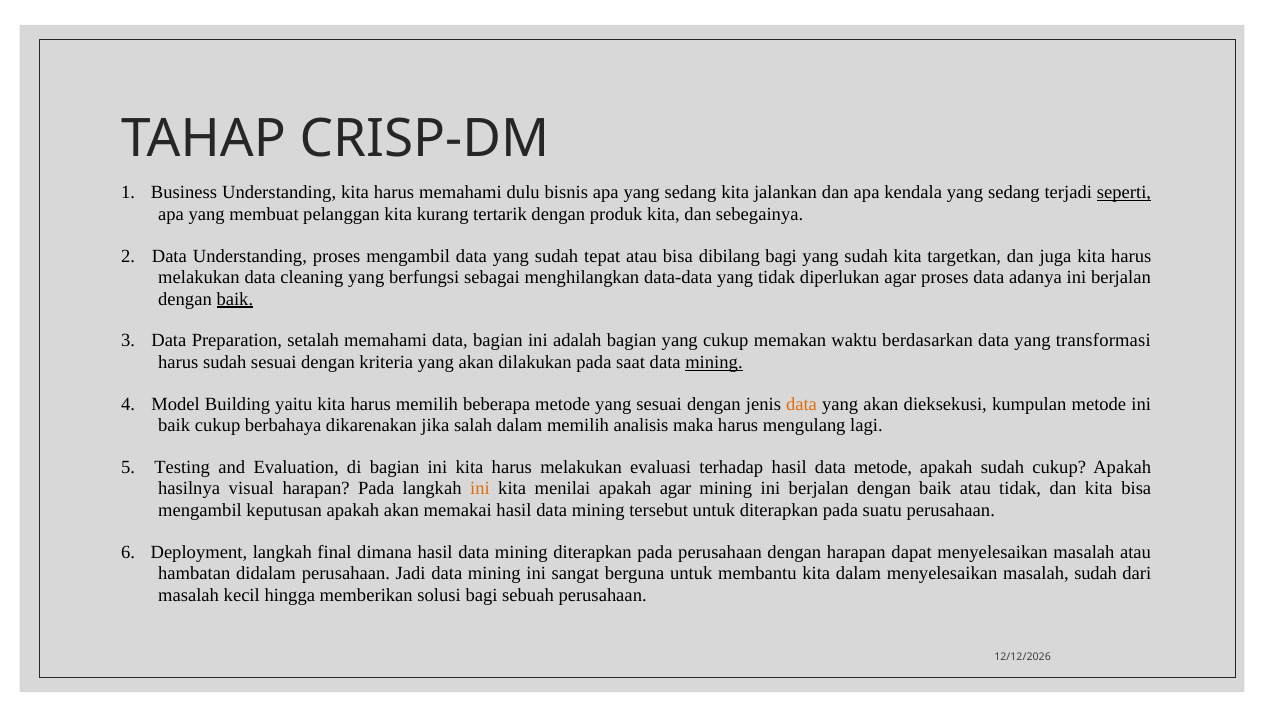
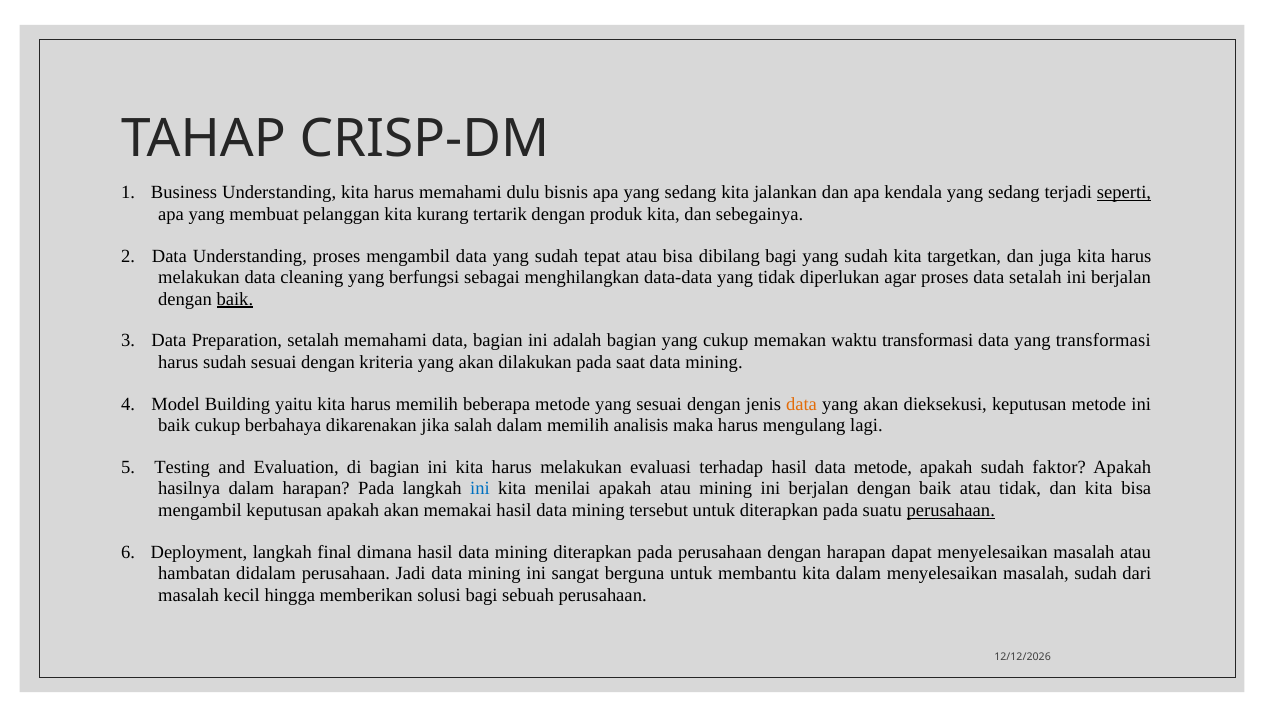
data adanya: adanya -> setalah
waktu berdasarkan: berdasarkan -> transformasi
mining at (714, 362) underline: present -> none
dieksekusi kumpulan: kumpulan -> keputusan
sudah cukup: cukup -> faktor
hasilnya visual: visual -> dalam
ini at (480, 489) colour: orange -> blue
apakah agar: agar -> atau
perusahaan at (951, 510) underline: none -> present
